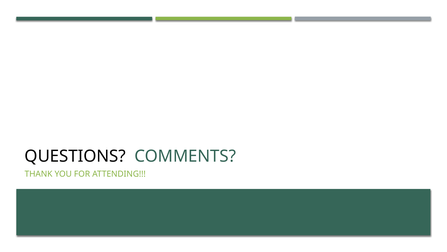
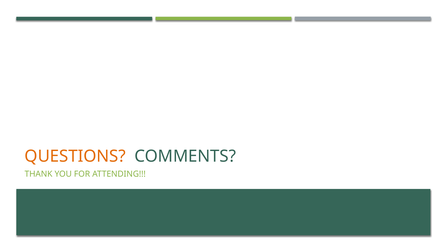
QUESTIONS colour: black -> orange
